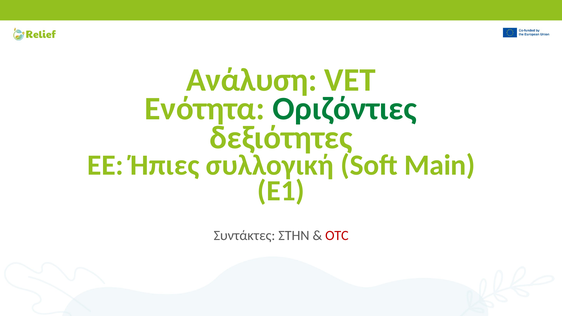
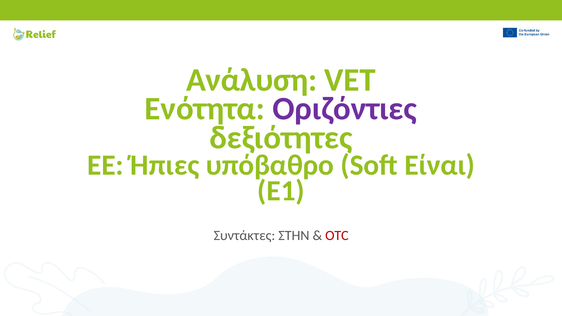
Οριζόντιες colour: green -> purple
συλλογική: συλλογική -> υπόβαθρο
Main: Main -> Είναι
